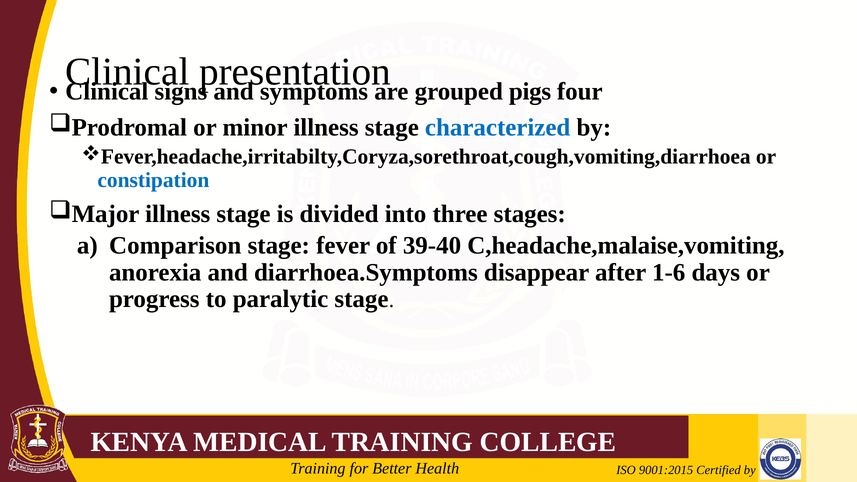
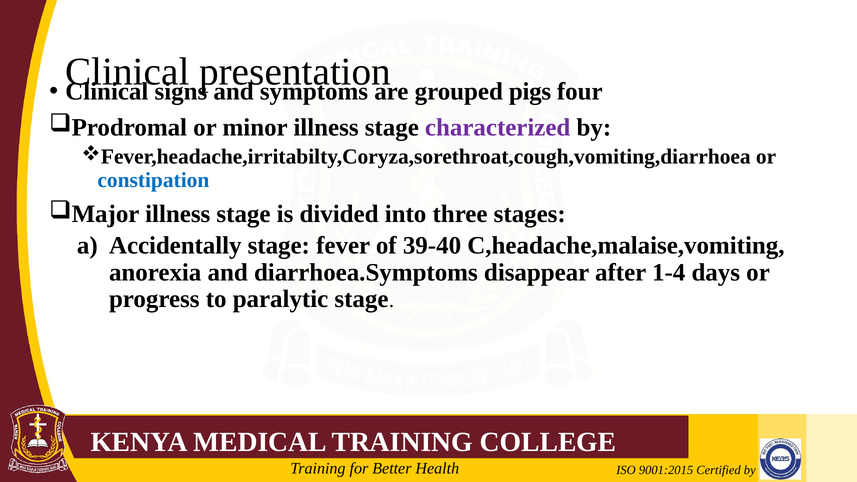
characterized colour: blue -> purple
Comparison: Comparison -> Accidentally
1-6: 1-6 -> 1-4
